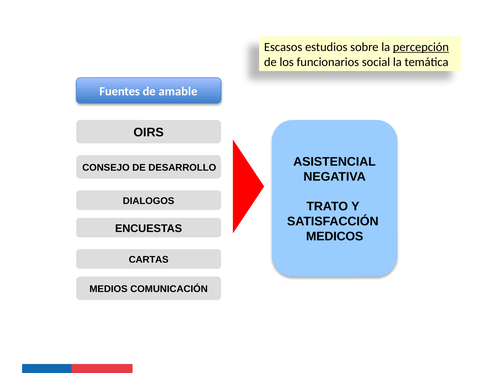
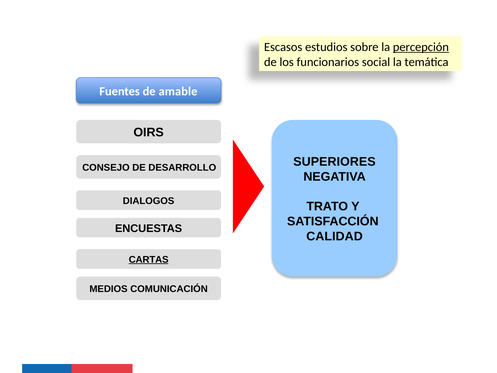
ASISTENCIAL: ASISTENCIAL -> SUPERIORES
MEDICOS: MEDICOS -> CALIDAD
CARTAS underline: none -> present
